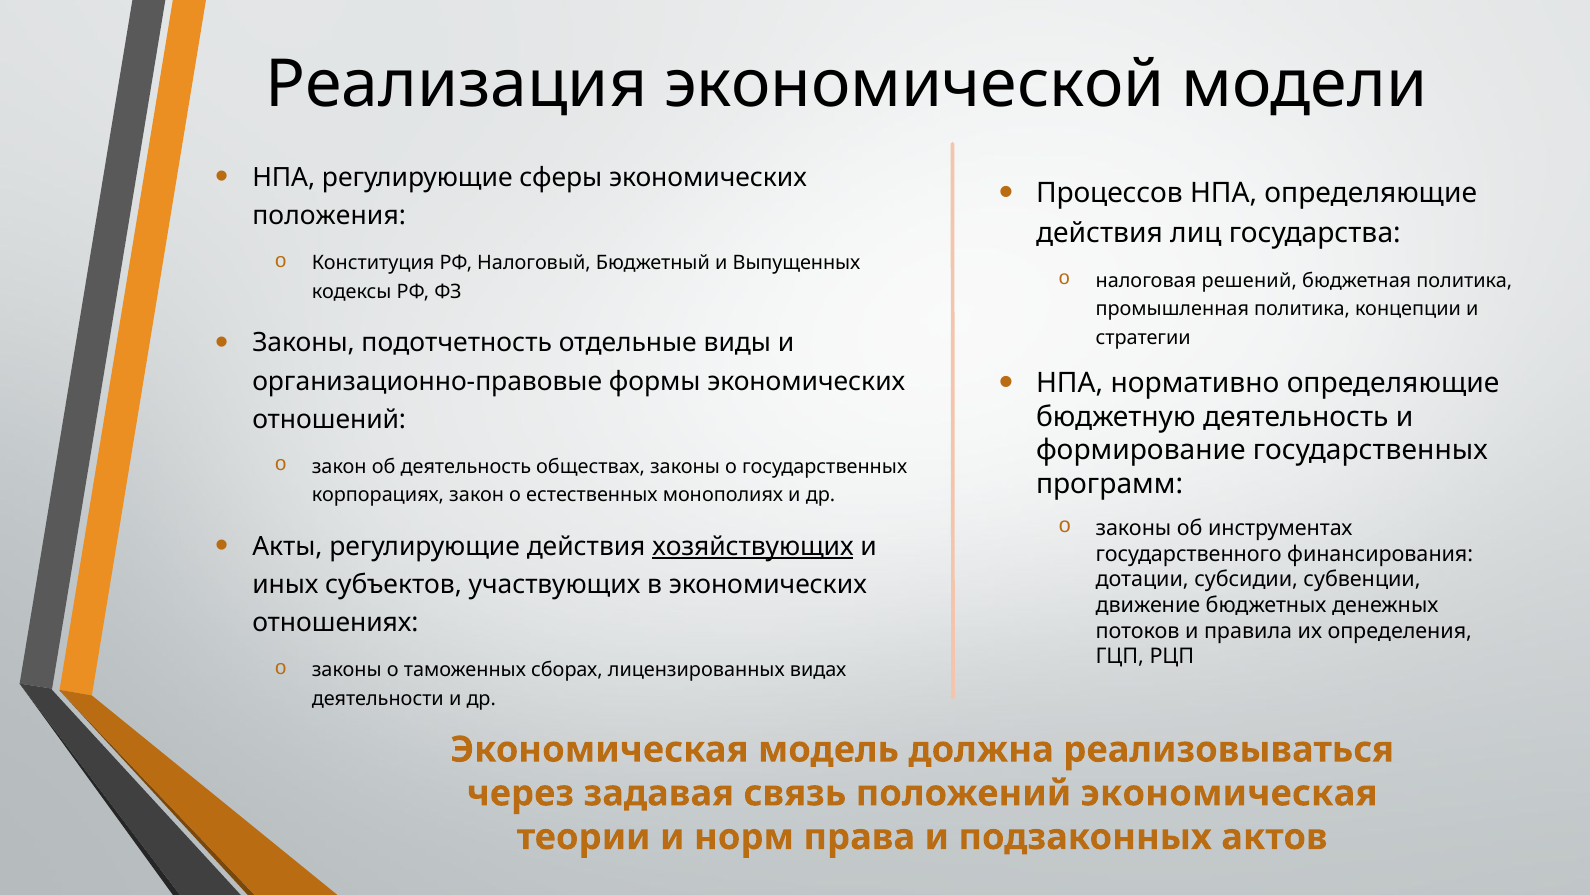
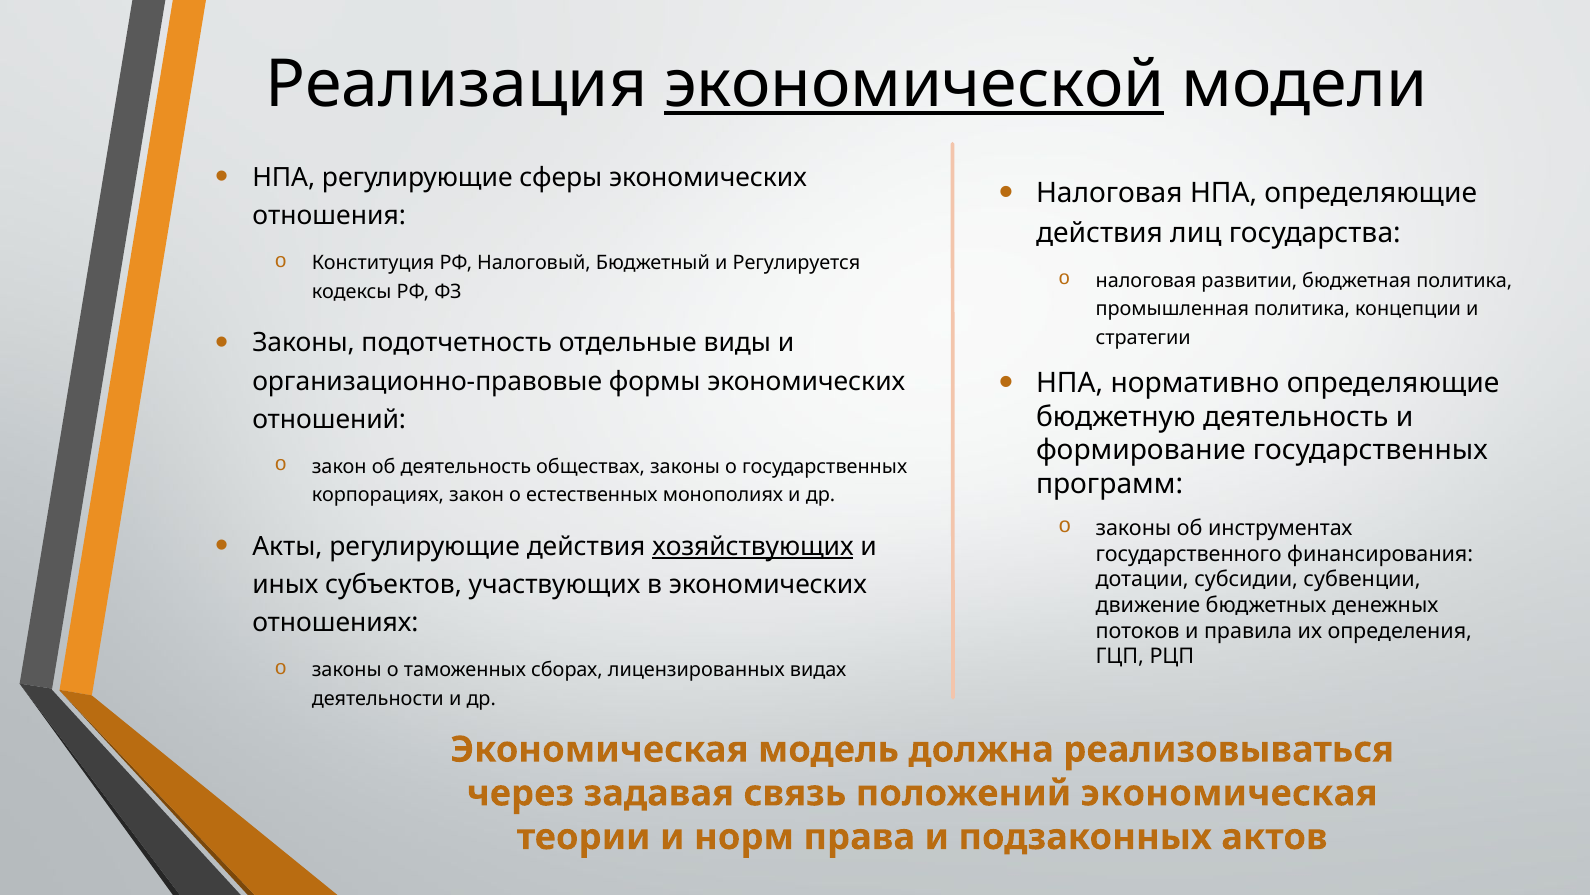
экономической underline: none -> present
Процессов at (1109, 193): Процессов -> Налоговая
положения: положения -> отношения
Выпущенных: Выпущенных -> Регулируется
решений: решений -> развитии
